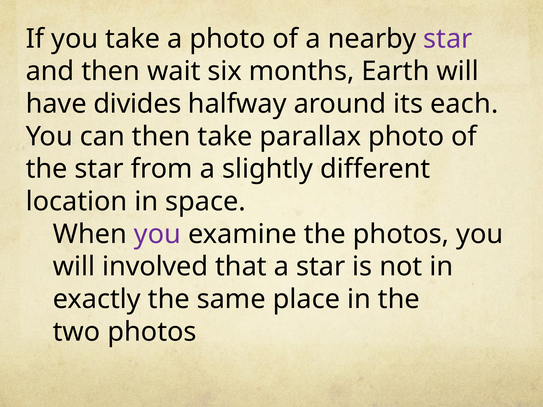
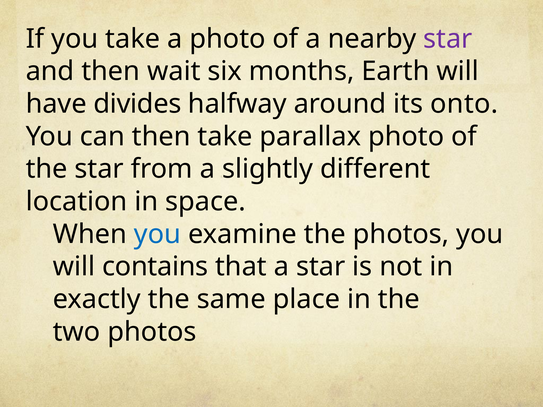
each: each -> onto
you at (157, 234) colour: purple -> blue
involved: involved -> contains
